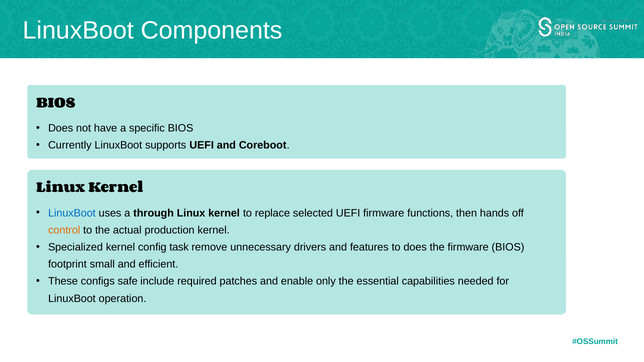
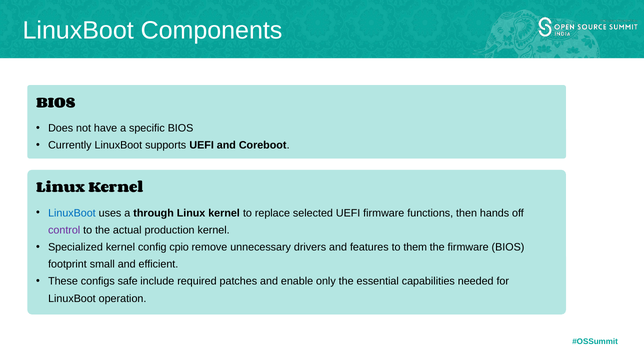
control colour: orange -> purple
task: task -> cpio
to does: does -> them
